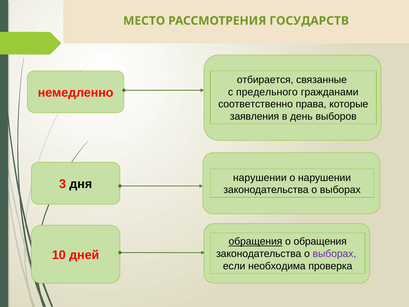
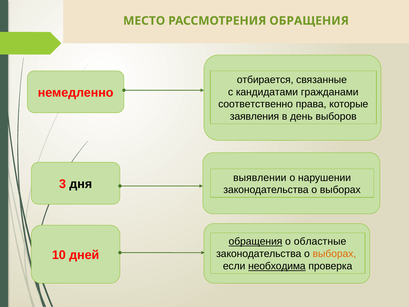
РАССМОТРЕНИЯ ГОСУДАРСТВ: ГОСУДАРСТВ -> ОБРАЩЕНИЯ
предельного: предельного -> кандидатами
нарушении at (260, 178): нарушении -> выявлении
о обращения: обращения -> областные
выборах at (334, 254) colour: purple -> orange
необходима underline: none -> present
